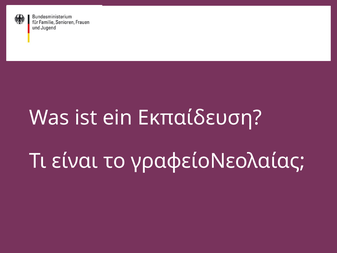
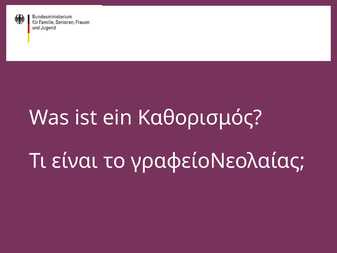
Εκπαίδευση: Εκπαίδευση -> Καθορισμός
